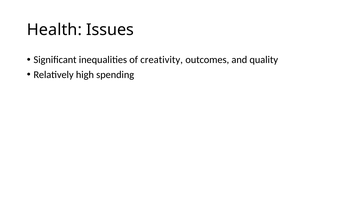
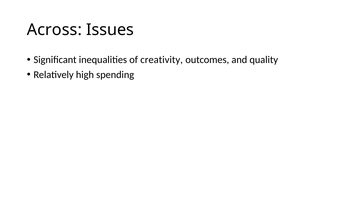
Health: Health -> Across
